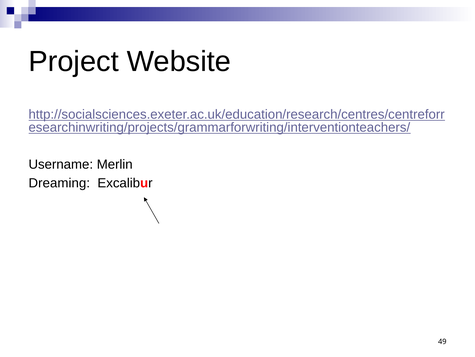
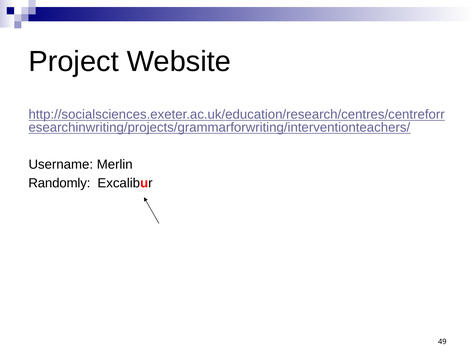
Dreaming: Dreaming -> Randomly
